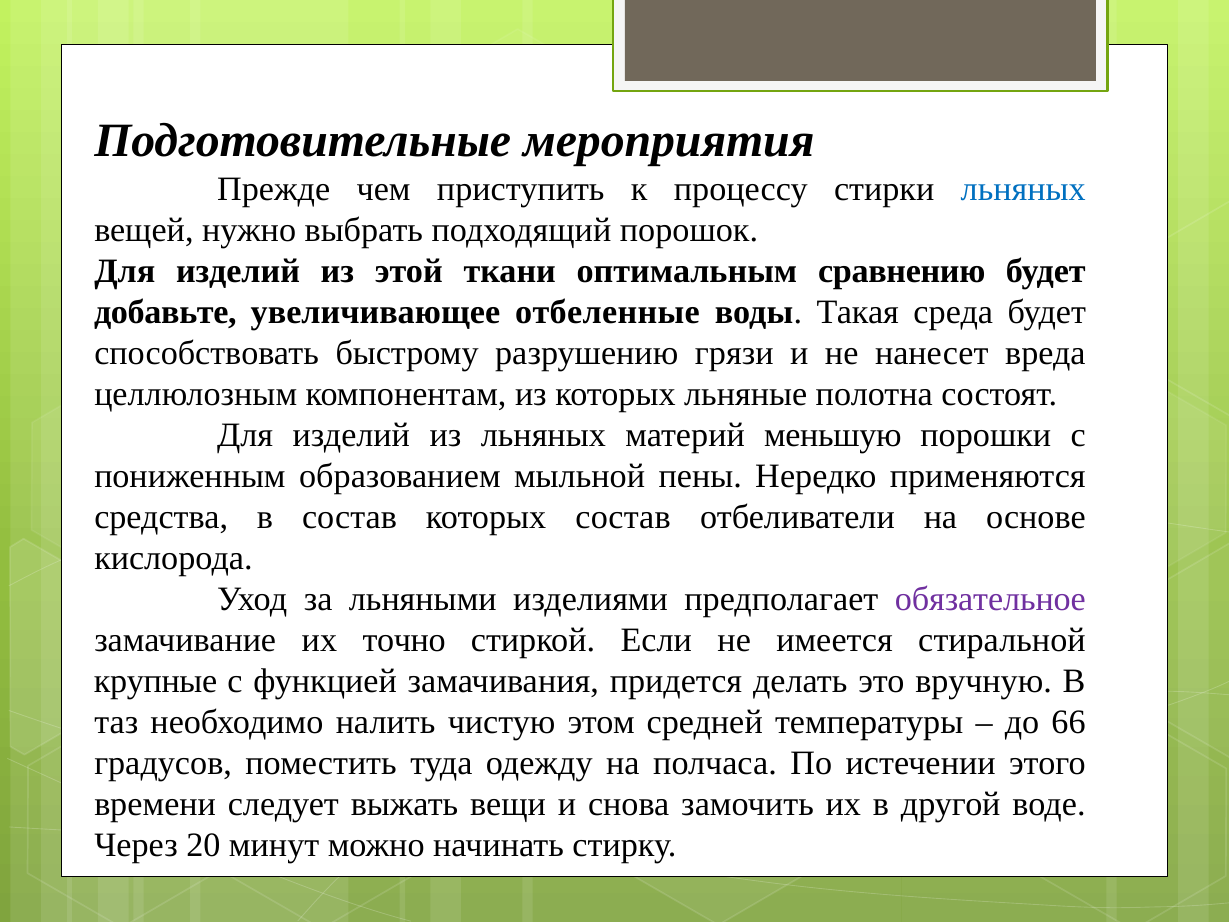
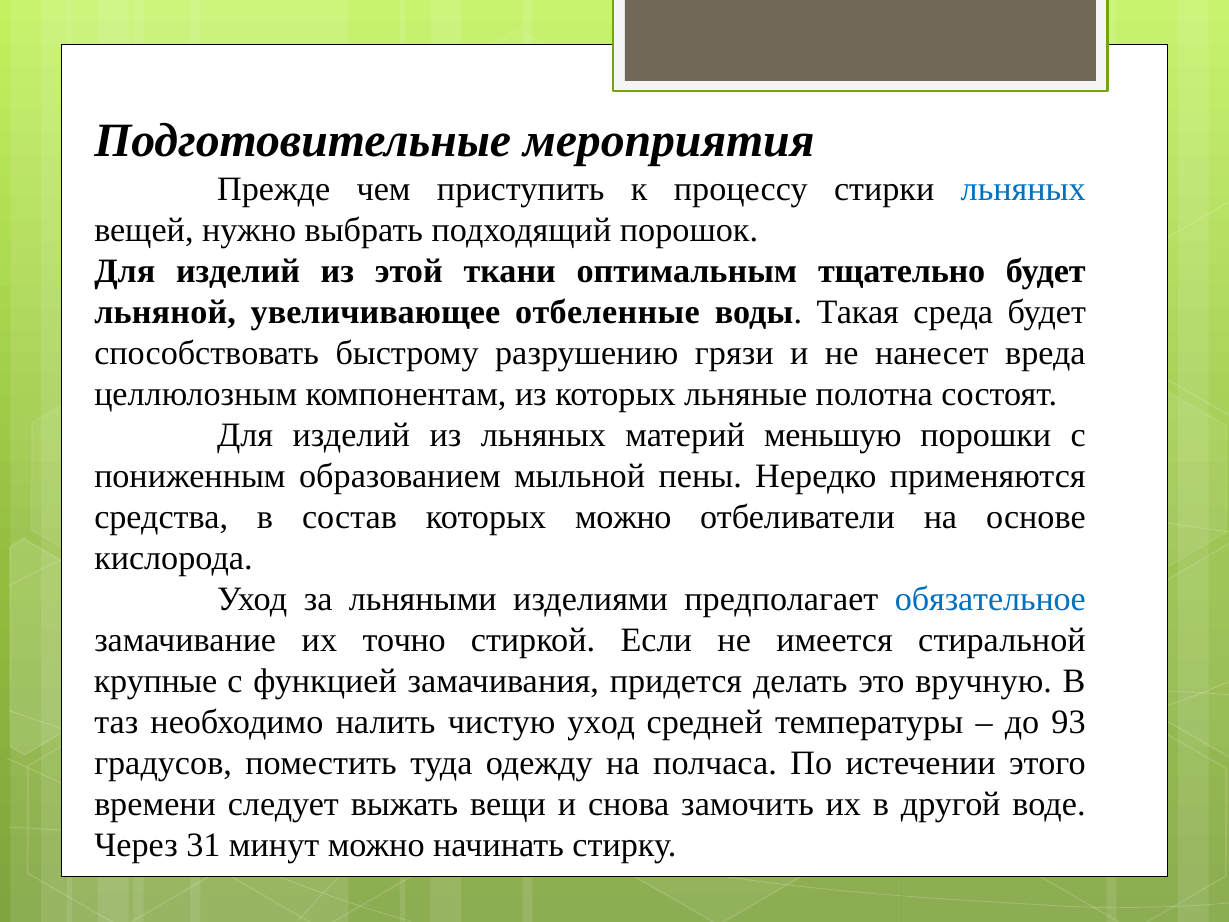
сравнению: сравнению -> тщательно
добавьте: добавьте -> льняной
которых состав: состав -> можно
обязательное colour: purple -> blue
чистую этом: этом -> уход
66: 66 -> 93
20: 20 -> 31
